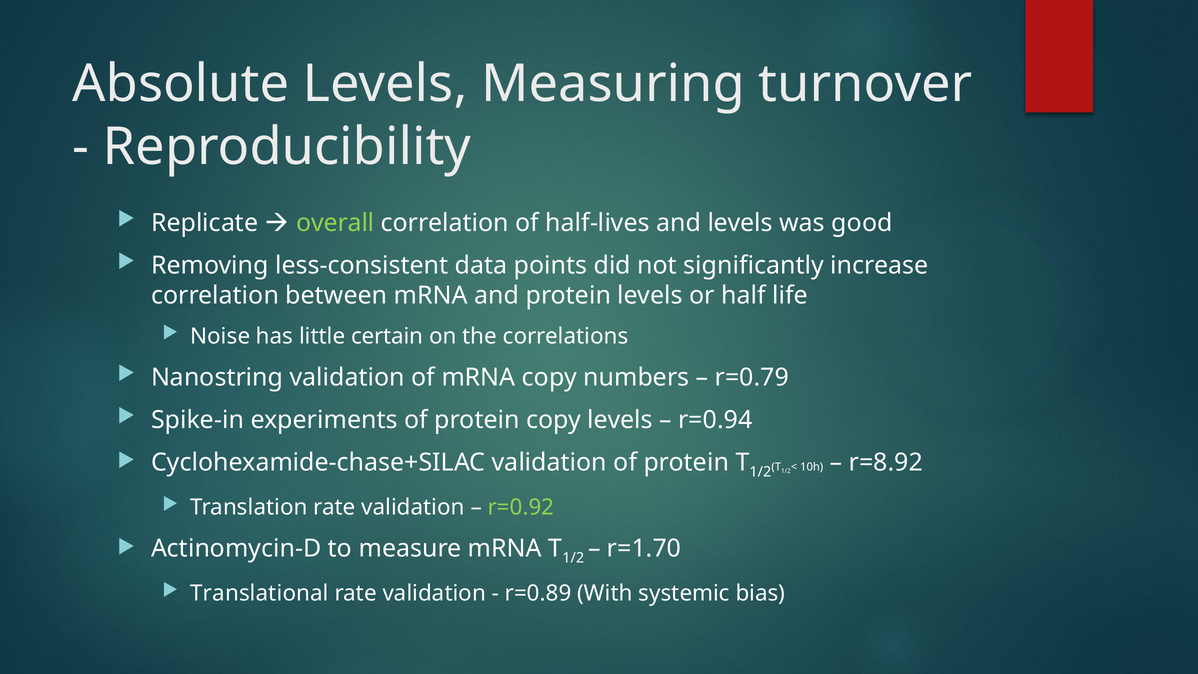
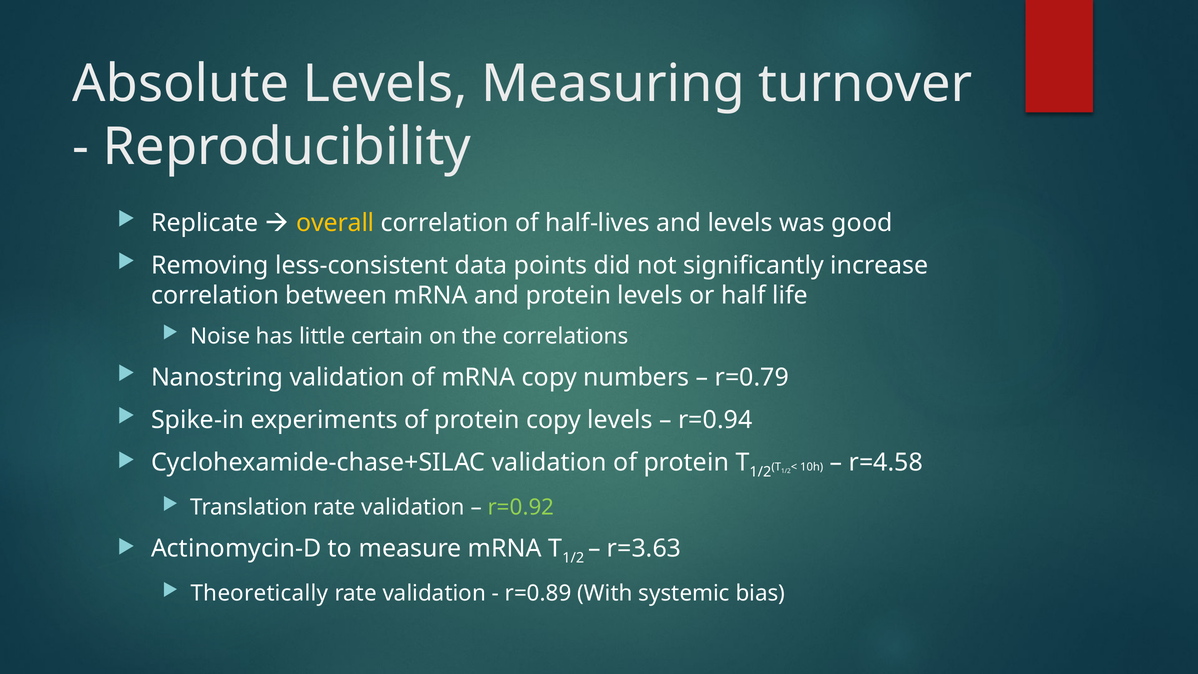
overall colour: light green -> yellow
r=8.92: r=8.92 -> r=4.58
r=1.70: r=1.70 -> r=3.63
Translational: Translational -> Theoretically
